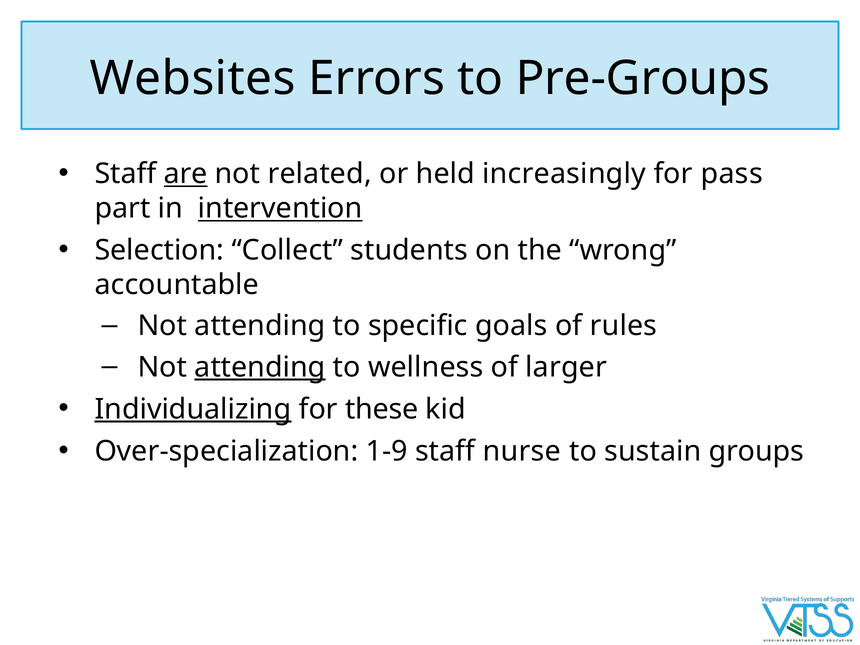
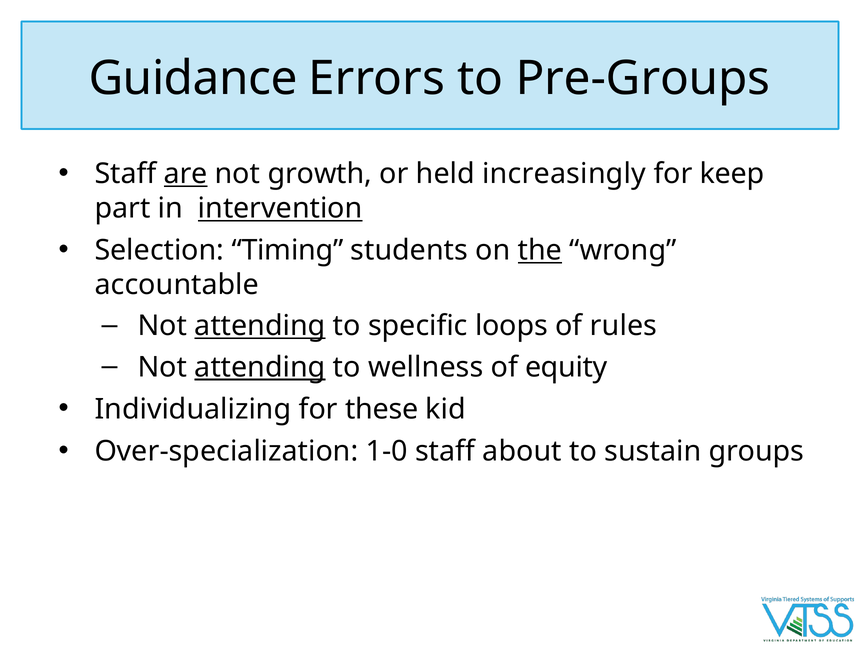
Websites: Websites -> Guidance
related: related -> growth
pass: pass -> keep
Collect: Collect -> Timing
the underline: none -> present
attending at (260, 326) underline: none -> present
goals: goals -> loops
larger: larger -> equity
Individualizing underline: present -> none
1-9: 1-9 -> 1-0
nurse: nurse -> about
